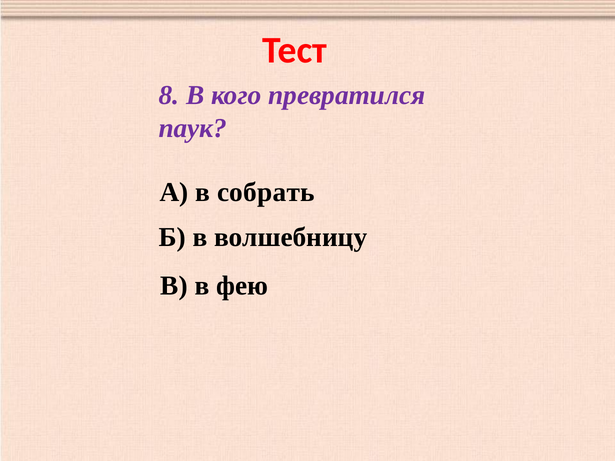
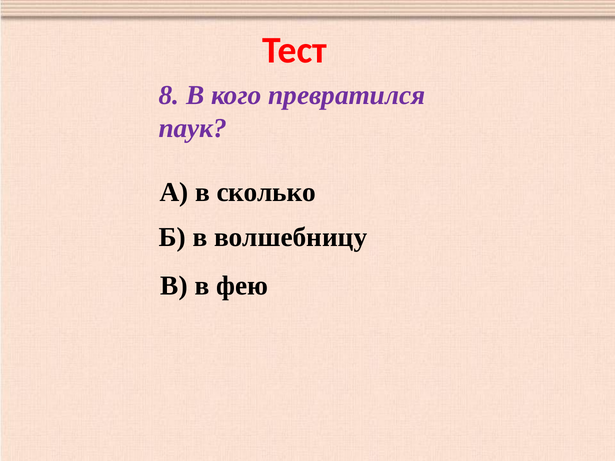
собрать: собрать -> сколько
